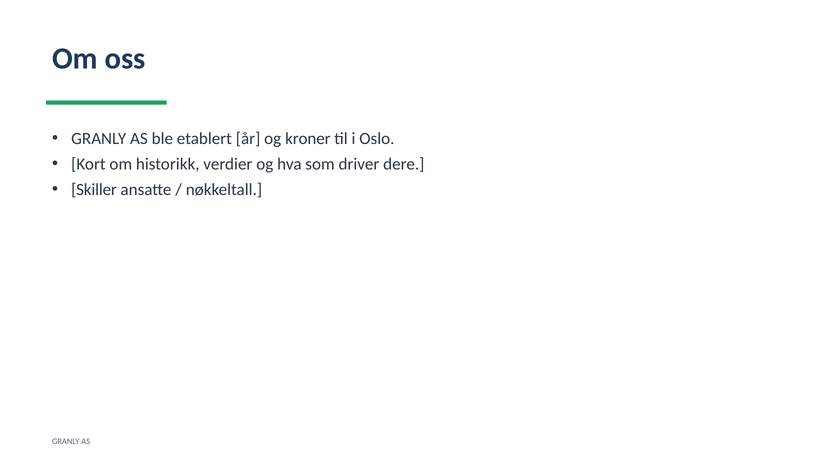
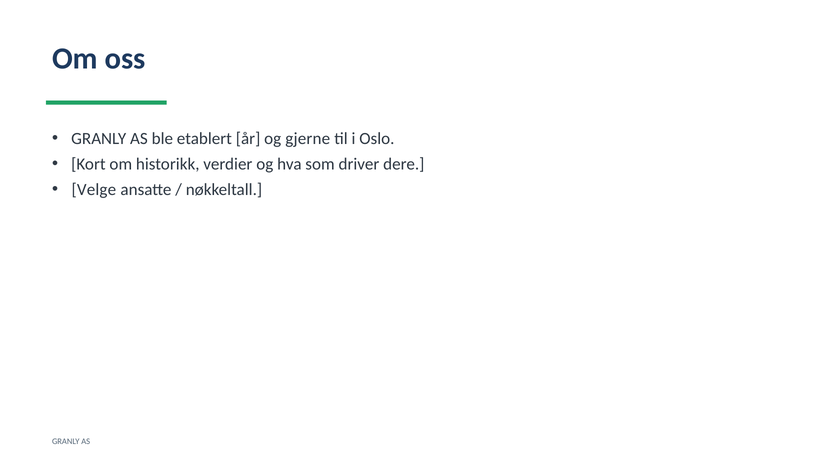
kroner: kroner -> gjerne
Skiller: Skiller -> Velge
